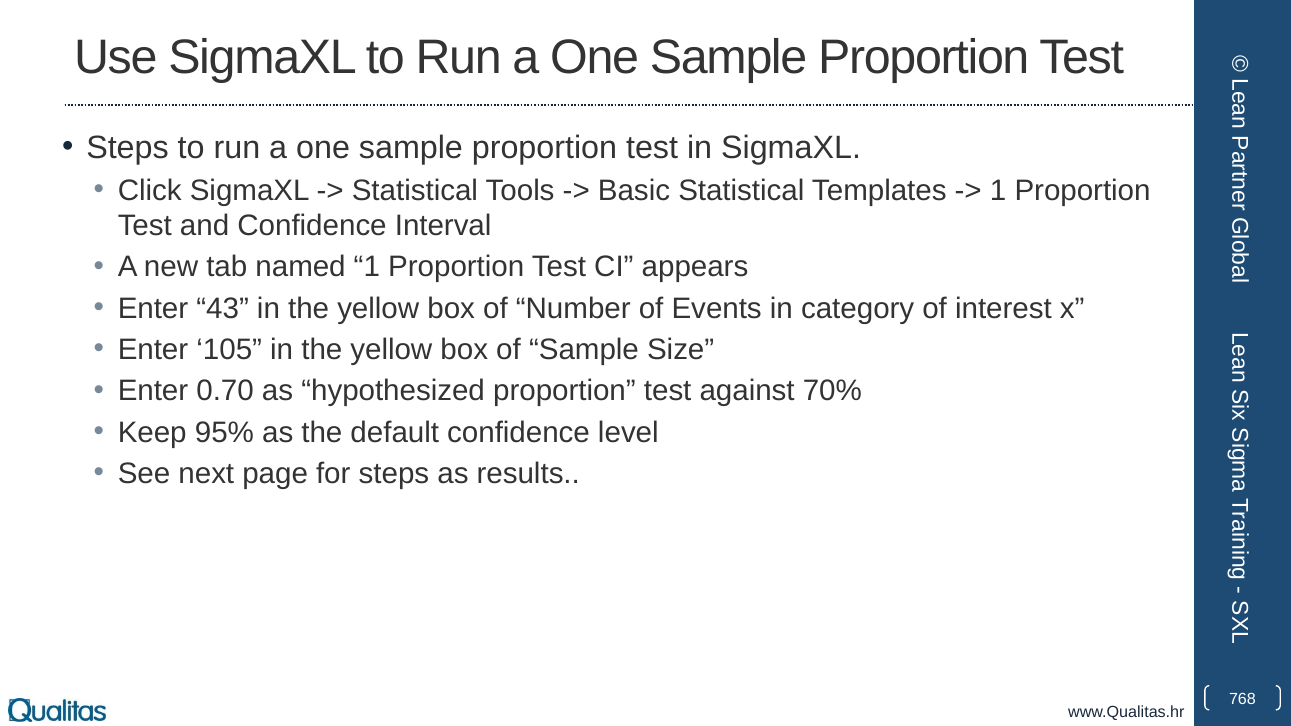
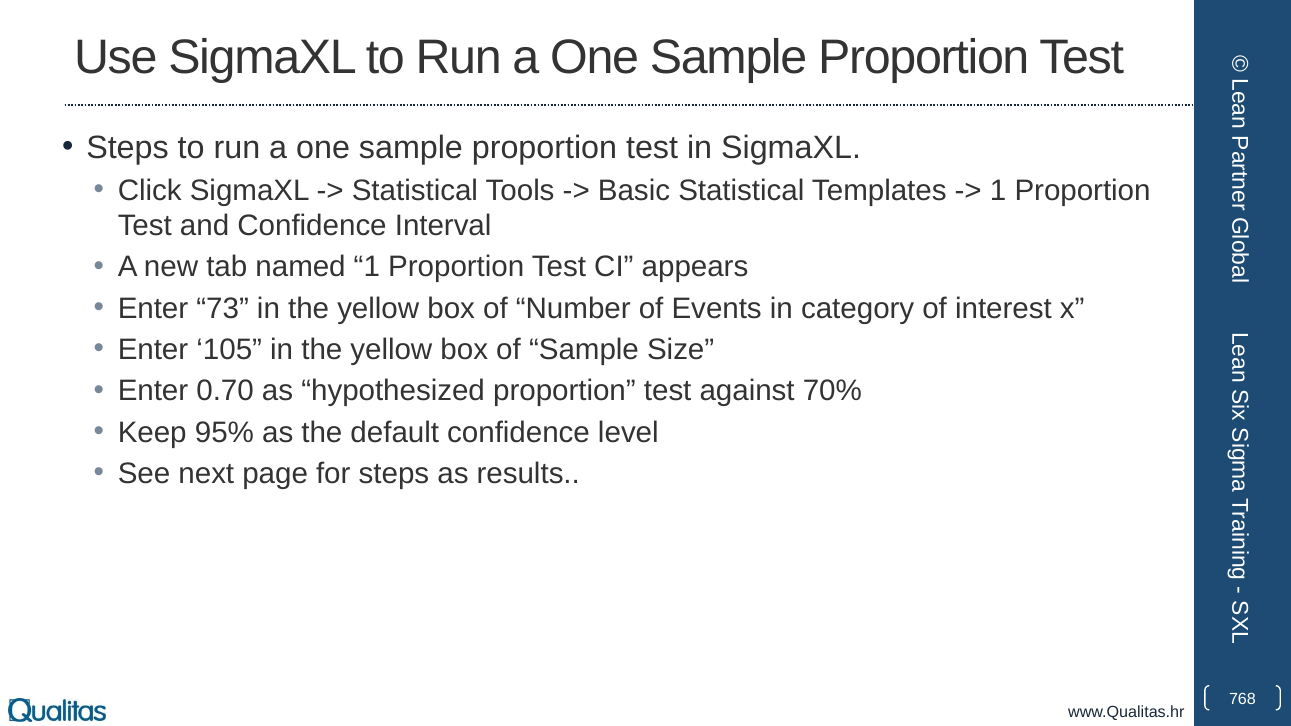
43: 43 -> 73
